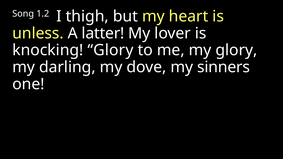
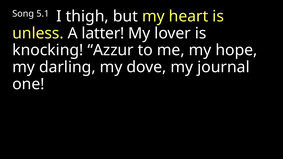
1.2: 1.2 -> 5.1
knocking Glory: Glory -> Azzur
my glory: glory -> hope
sinners: sinners -> journal
